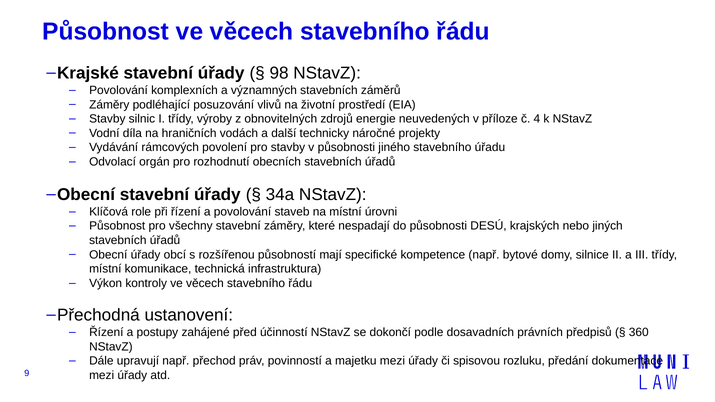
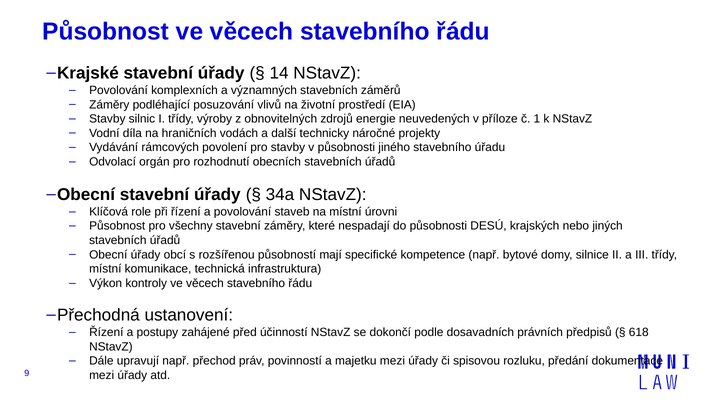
98: 98 -> 14
4: 4 -> 1
360: 360 -> 618
